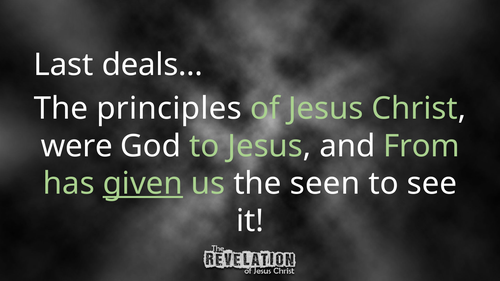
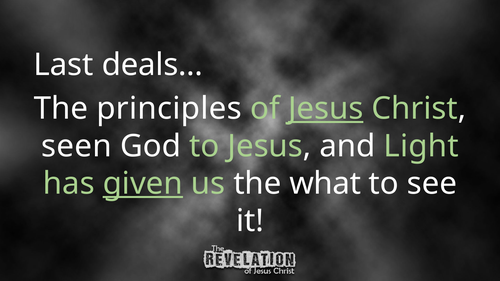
Jesus at (326, 109) underline: none -> present
were: were -> seen
From: From -> Light
seen: seen -> what
